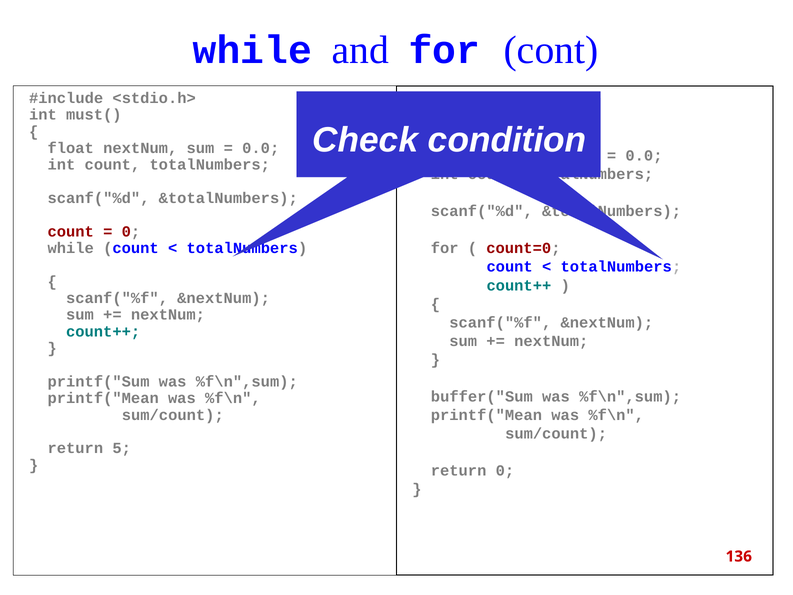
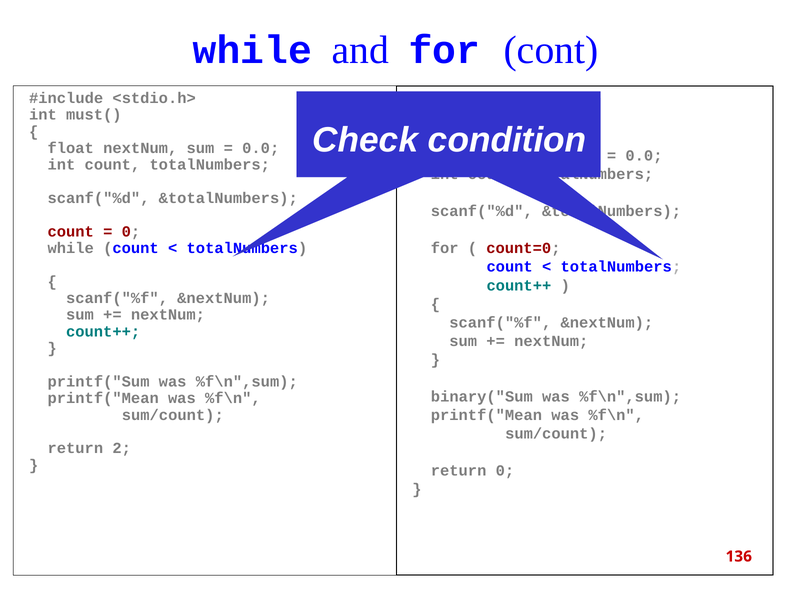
buffer("Sum: buffer("Sum -> binary("Sum
5: 5 -> 2
